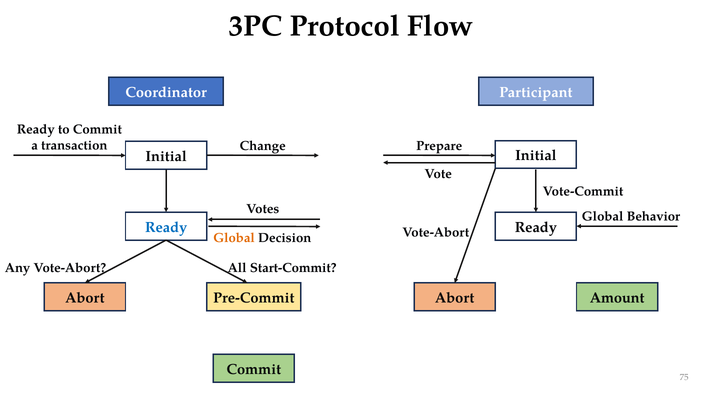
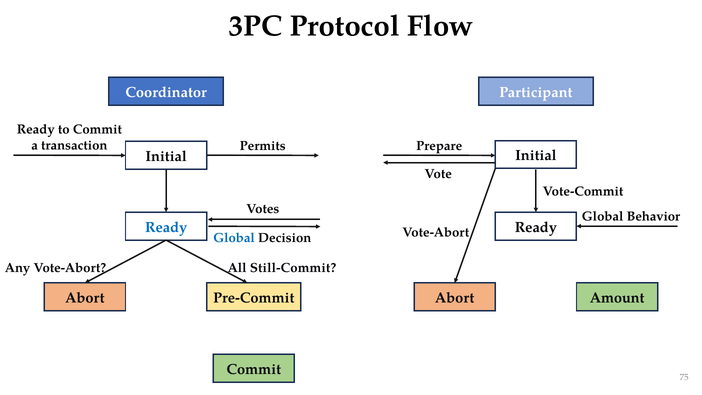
Change: Change -> Permits
Global at (234, 238) colour: orange -> blue
Start-Commit: Start-Commit -> Still-Commit
